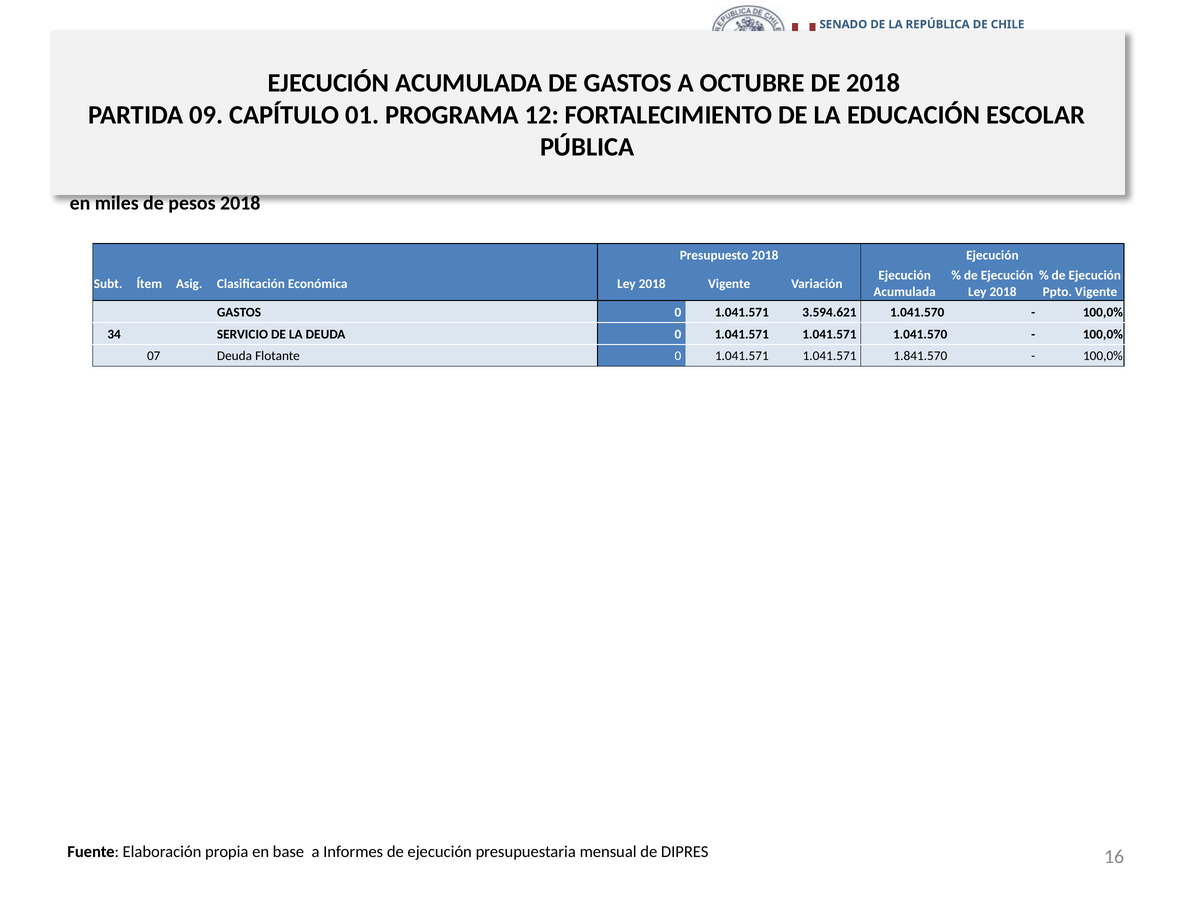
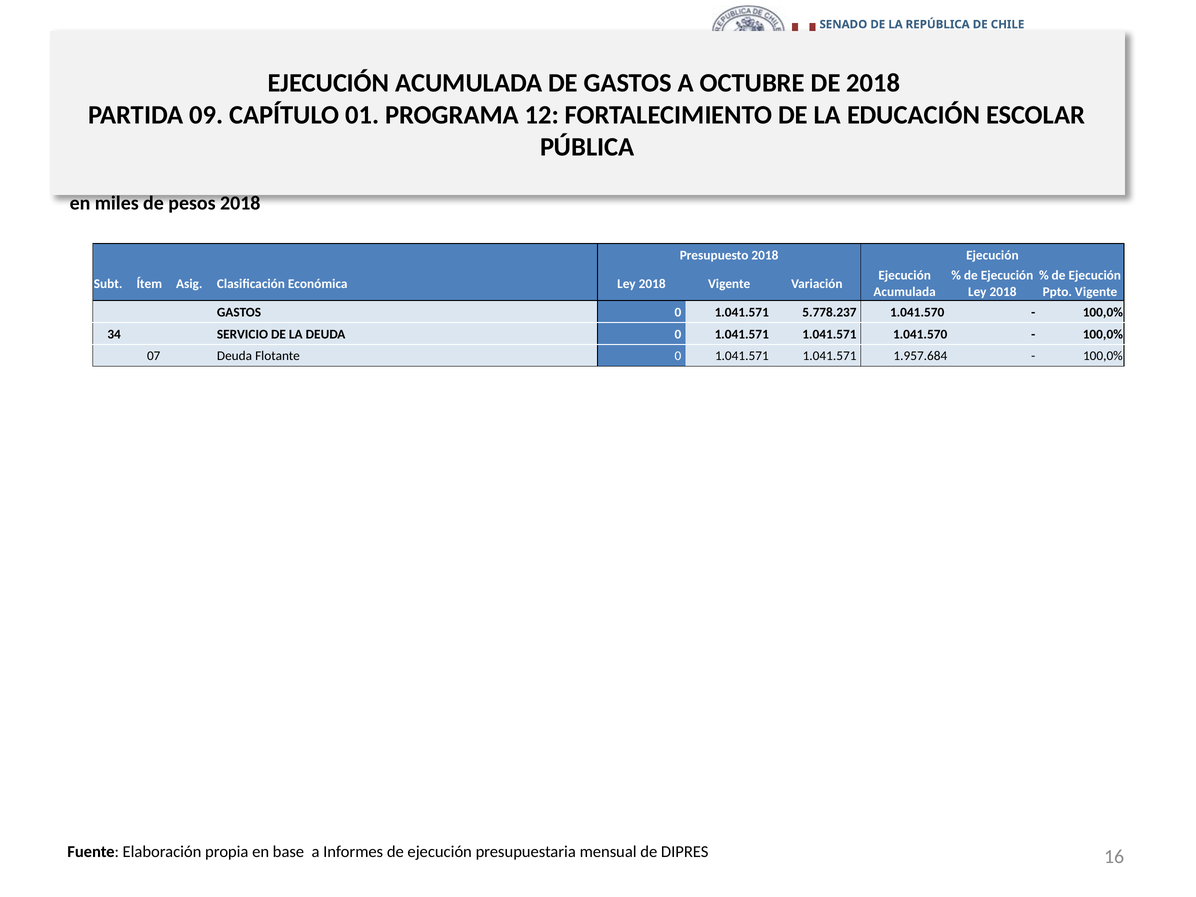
3.594.621: 3.594.621 -> 5.778.237
1.841.570: 1.841.570 -> 1.957.684
